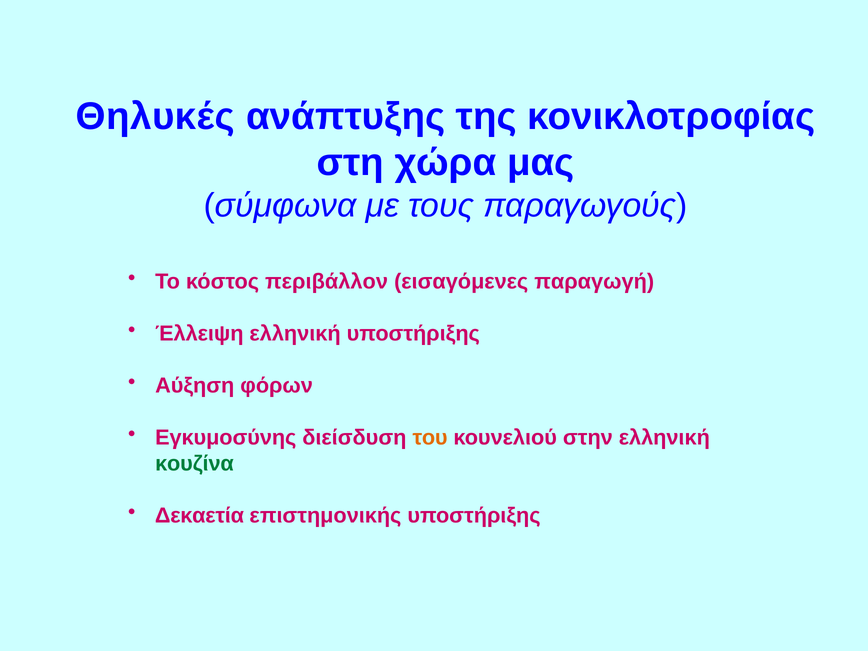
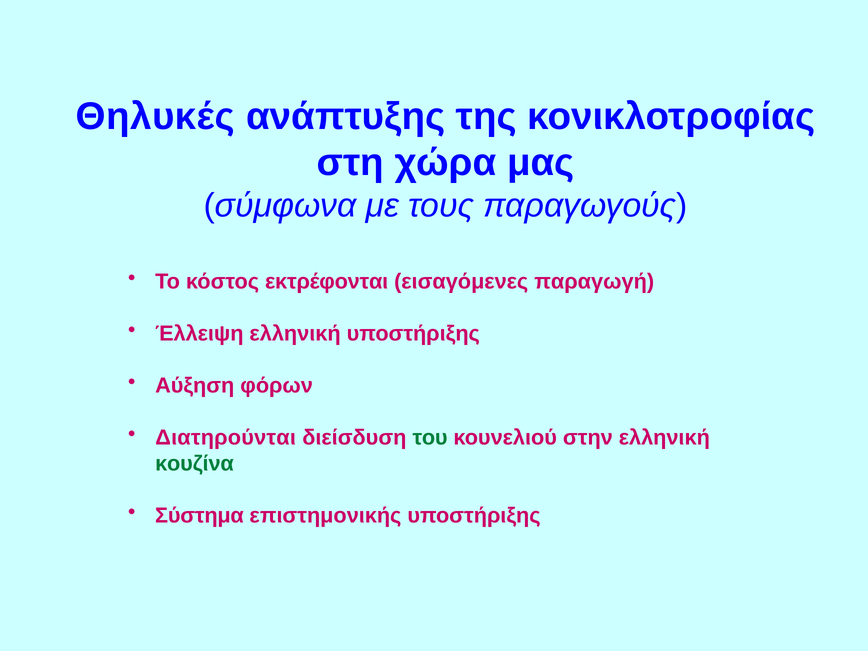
περιβάλλον: περιβάλλον -> εκτρέφονται
Εγκυμοσύνης: Εγκυμοσύνης -> Διατηρούνται
του colour: orange -> green
Δεκαετία: Δεκαετία -> Σύστημα
